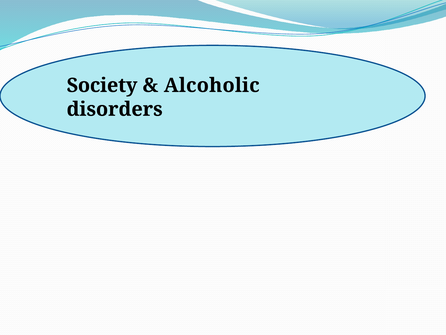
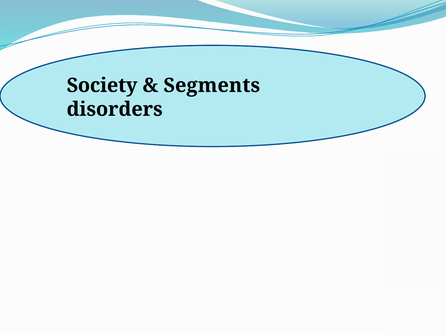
Alcoholic: Alcoholic -> Segments
